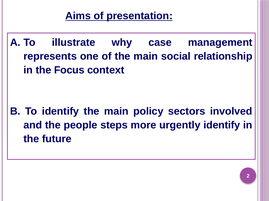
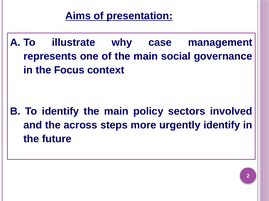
relationship: relationship -> governance
people: people -> across
